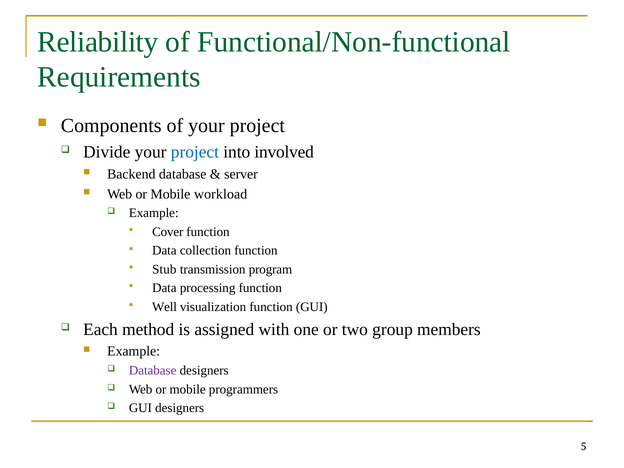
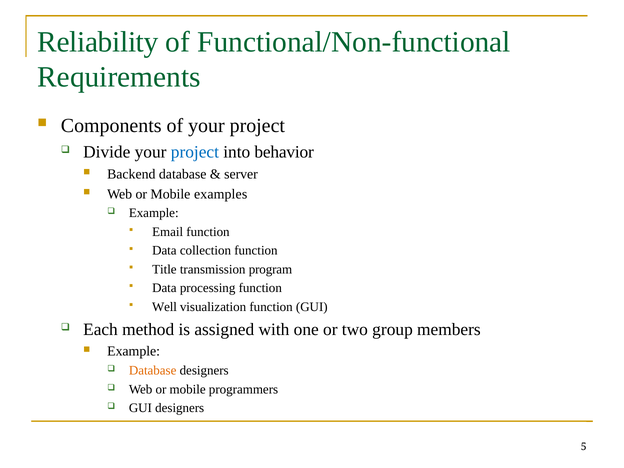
involved: involved -> behavior
workload: workload -> examples
Cover: Cover -> Email
Stub: Stub -> Title
Database at (153, 371) colour: purple -> orange
